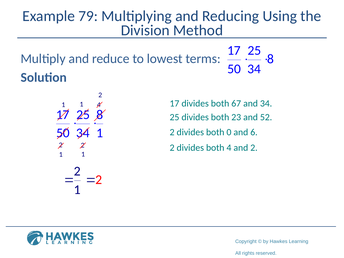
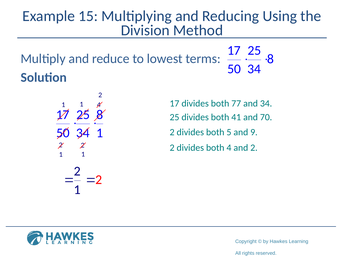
79: 79 -> 15
67: 67 -> 77
23: 23 -> 41
52: 52 -> 70
0: 0 -> 5
6: 6 -> 9
